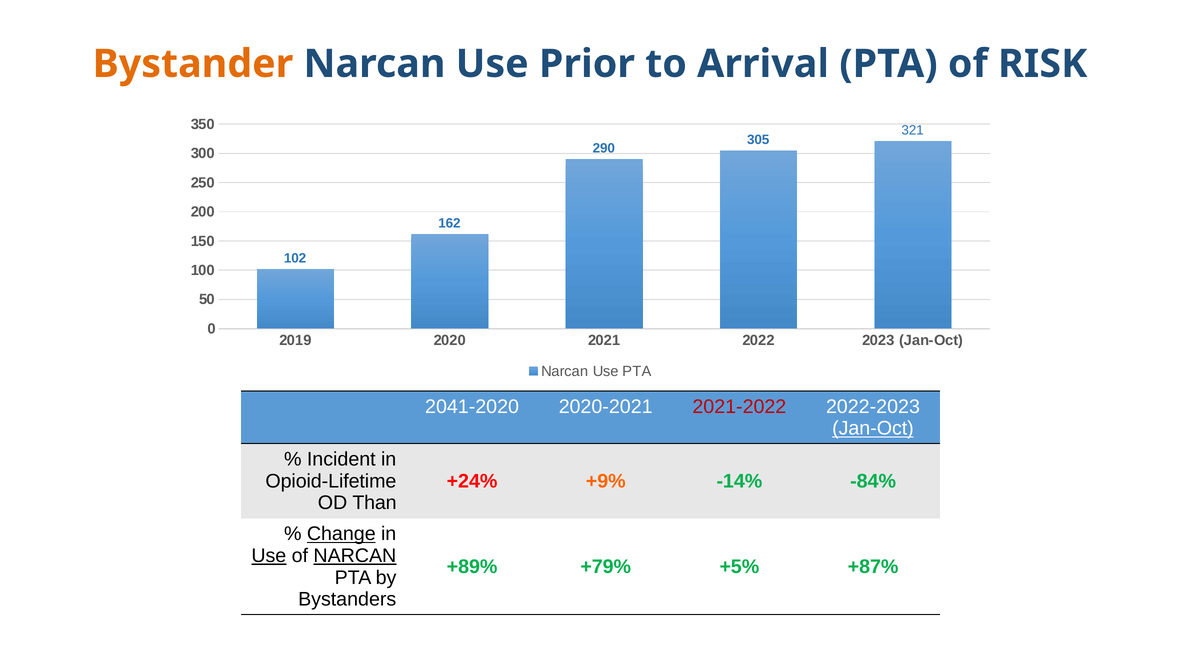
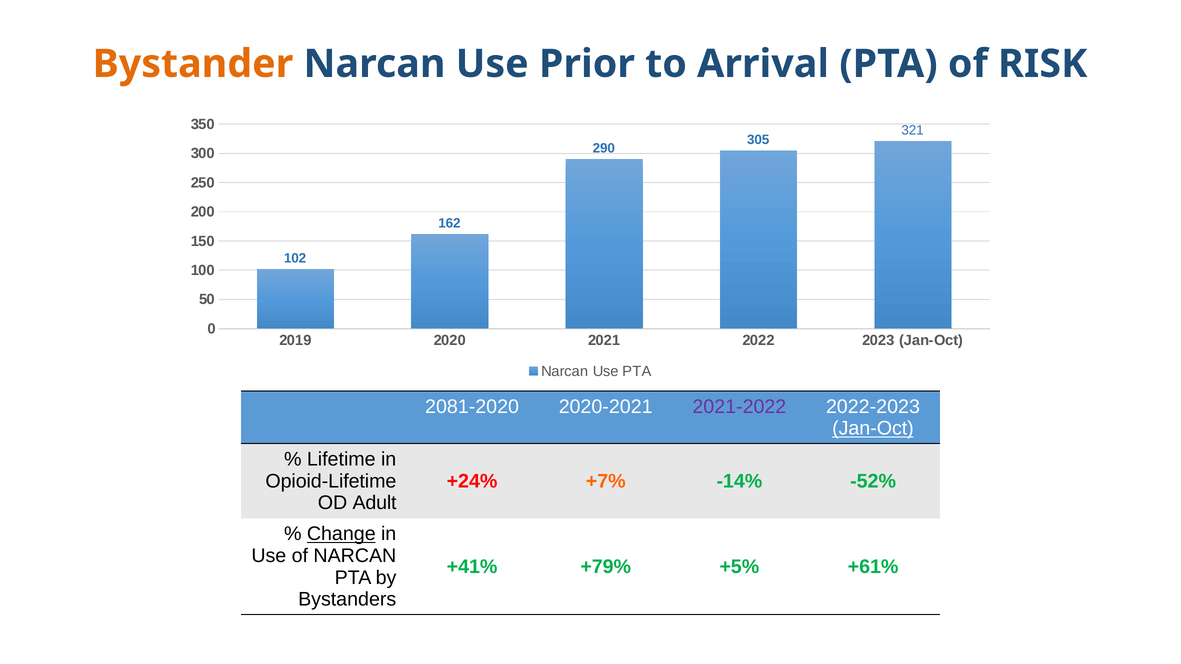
2041-2020: 2041-2020 -> 2081-2020
2021-2022 colour: red -> purple
Incident: Incident -> Lifetime
+9%: +9% -> +7%
-84%: -84% -> -52%
Than: Than -> Adult
Use at (269, 556) underline: present -> none
NARCAN at (355, 556) underline: present -> none
+89%: +89% -> +41%
+87%: +87% -> +61%
